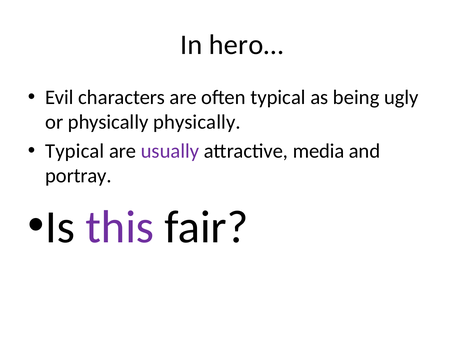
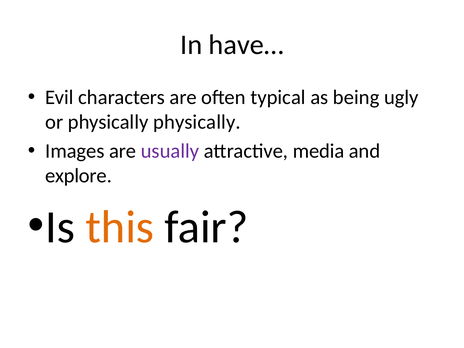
hero…: hero… -> have…
Typical at (75, 151): Typical -> Images
portray: portray -> explore
this colour: purple -> orange
